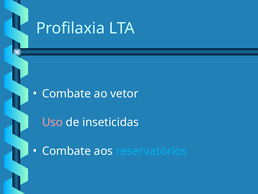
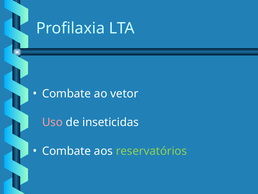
reservatórios colour: light blue -> light green
